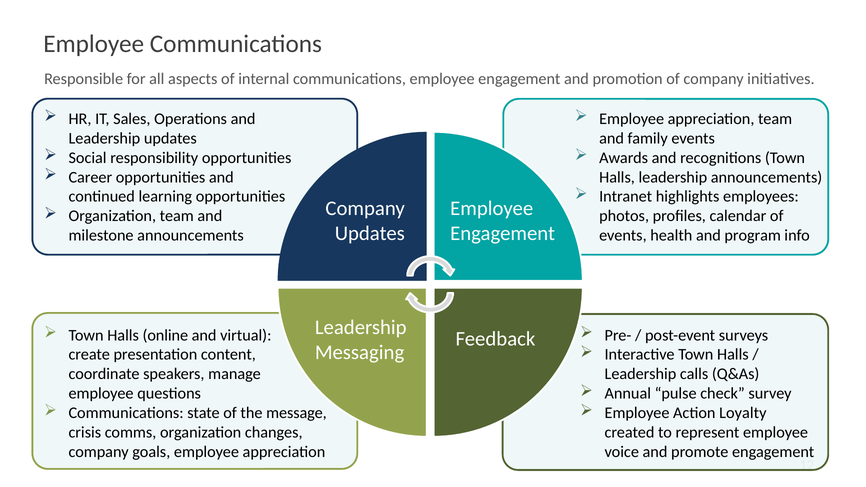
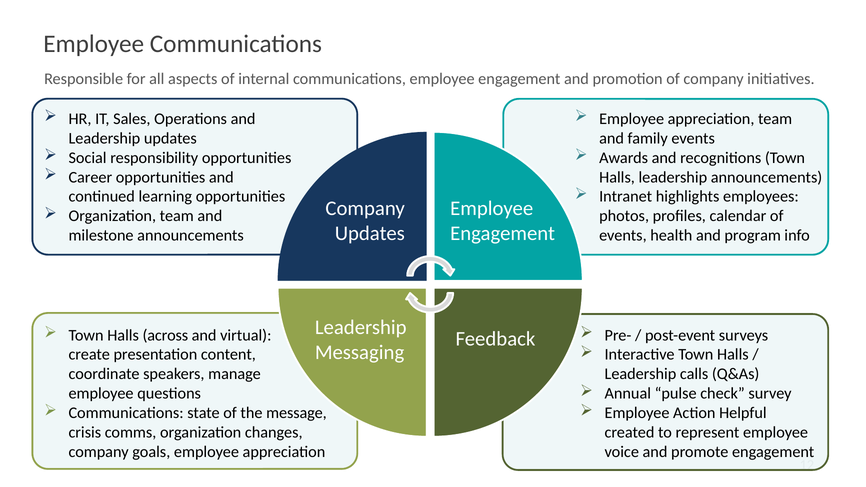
online: online -> across
Loyalty: Loyalty -> Helpful
